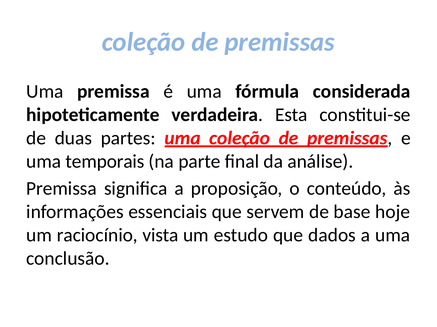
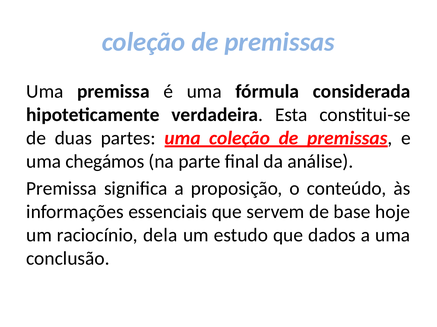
temporais: temporais -> chegámos
vista: vista -> dela
